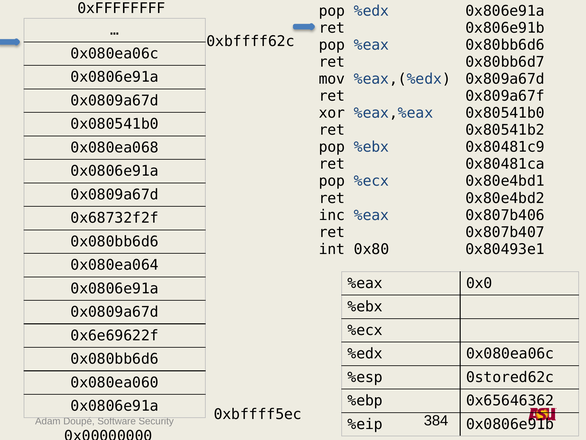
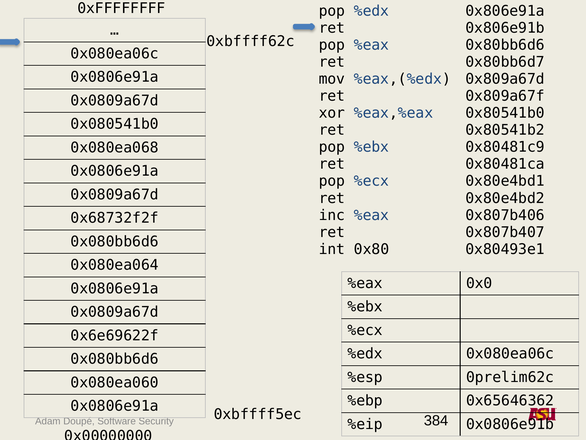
0stored62c: 0stored62c -> 0prelim62c
